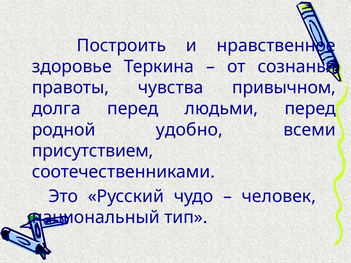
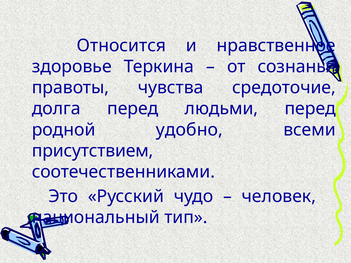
Построить: Построить -> Относится
привычном: привычном -> средоточие
